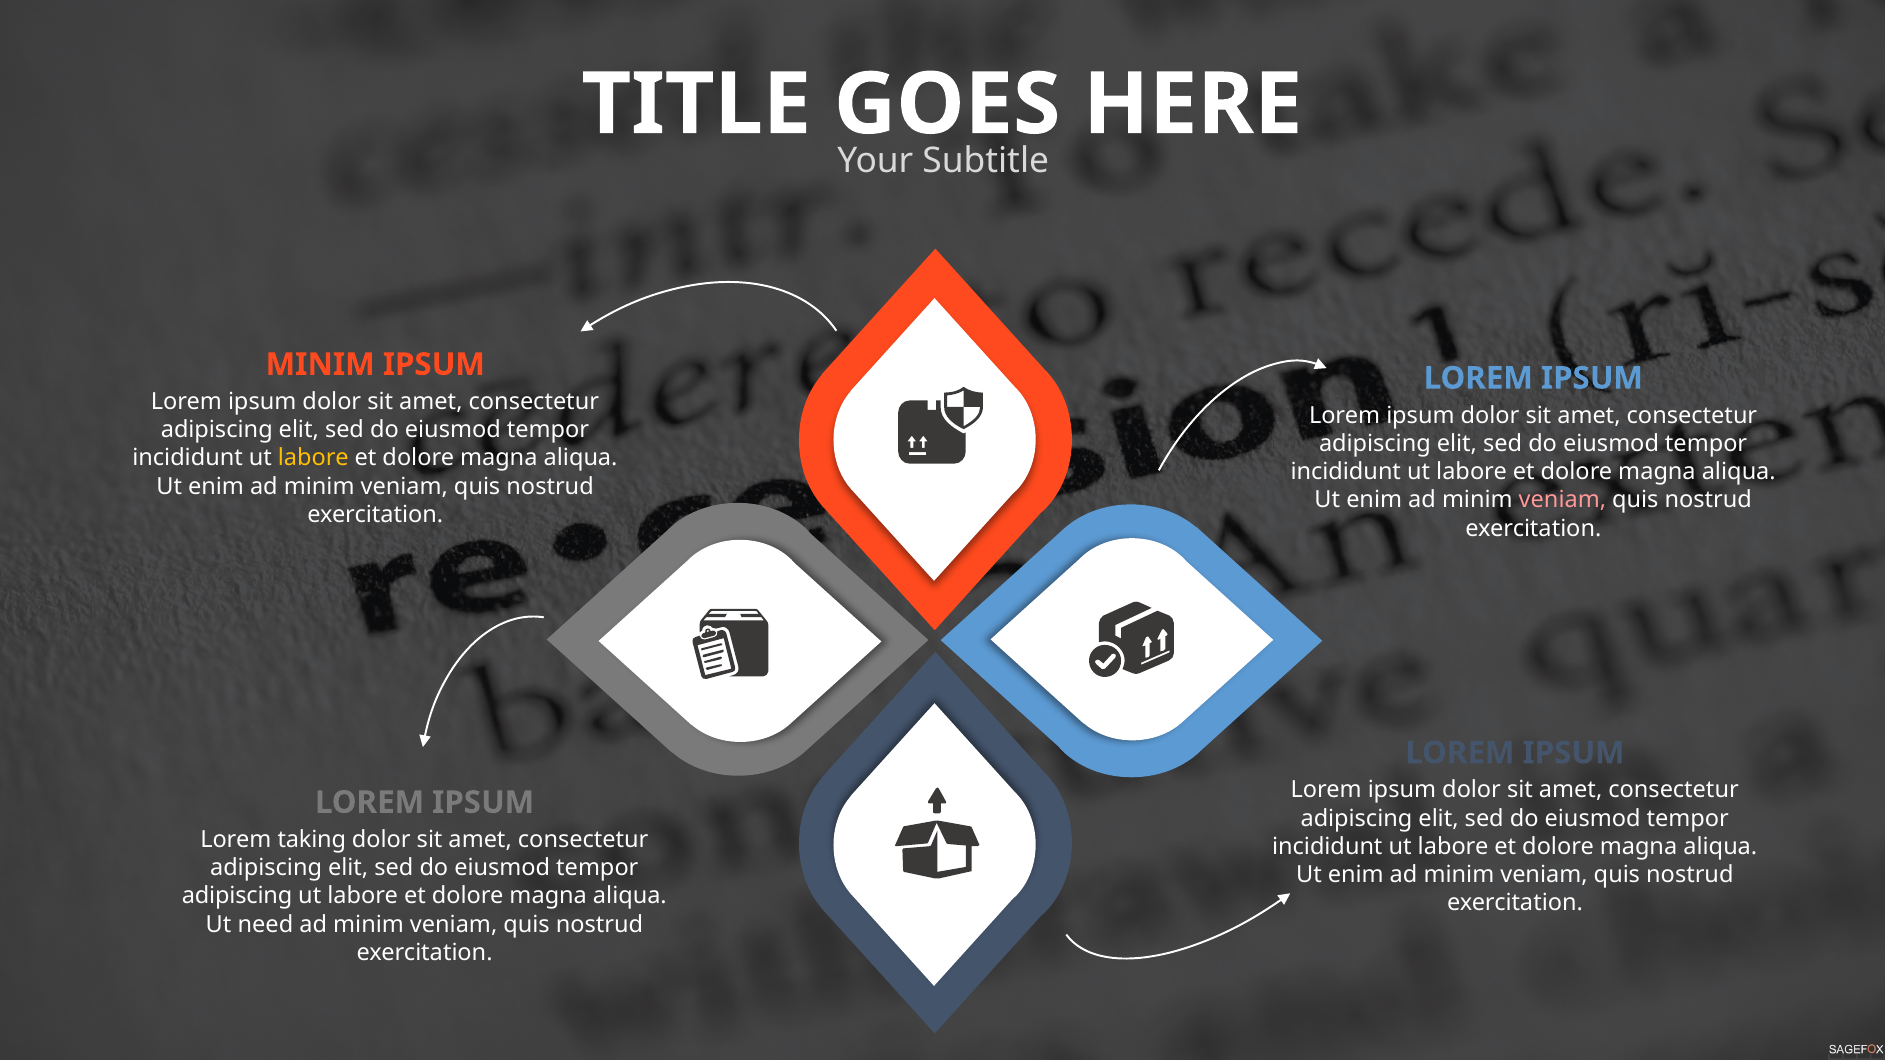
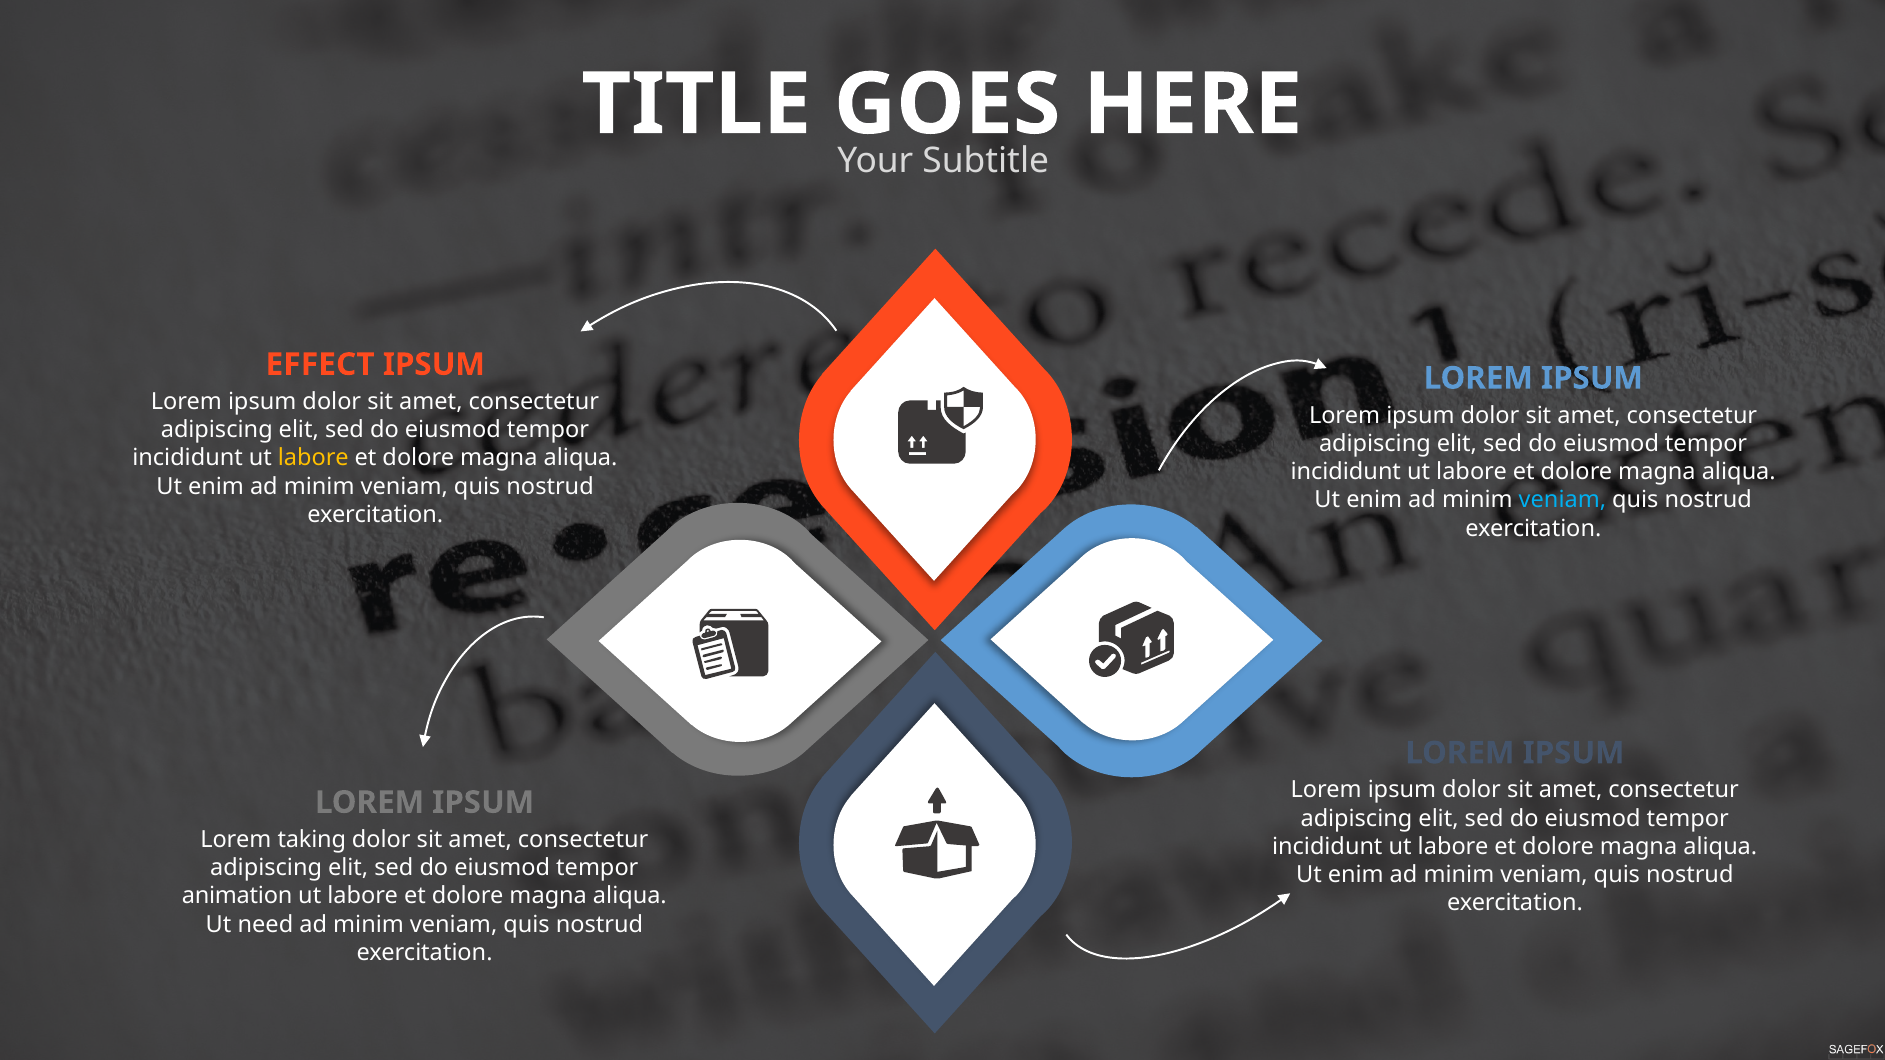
MINIM at (320, 365): MINIM -> EFFECT
veniam at (1562, 500) colour: pink -> light blue
adipiscing at (237, 896): adipiscing -> animation
